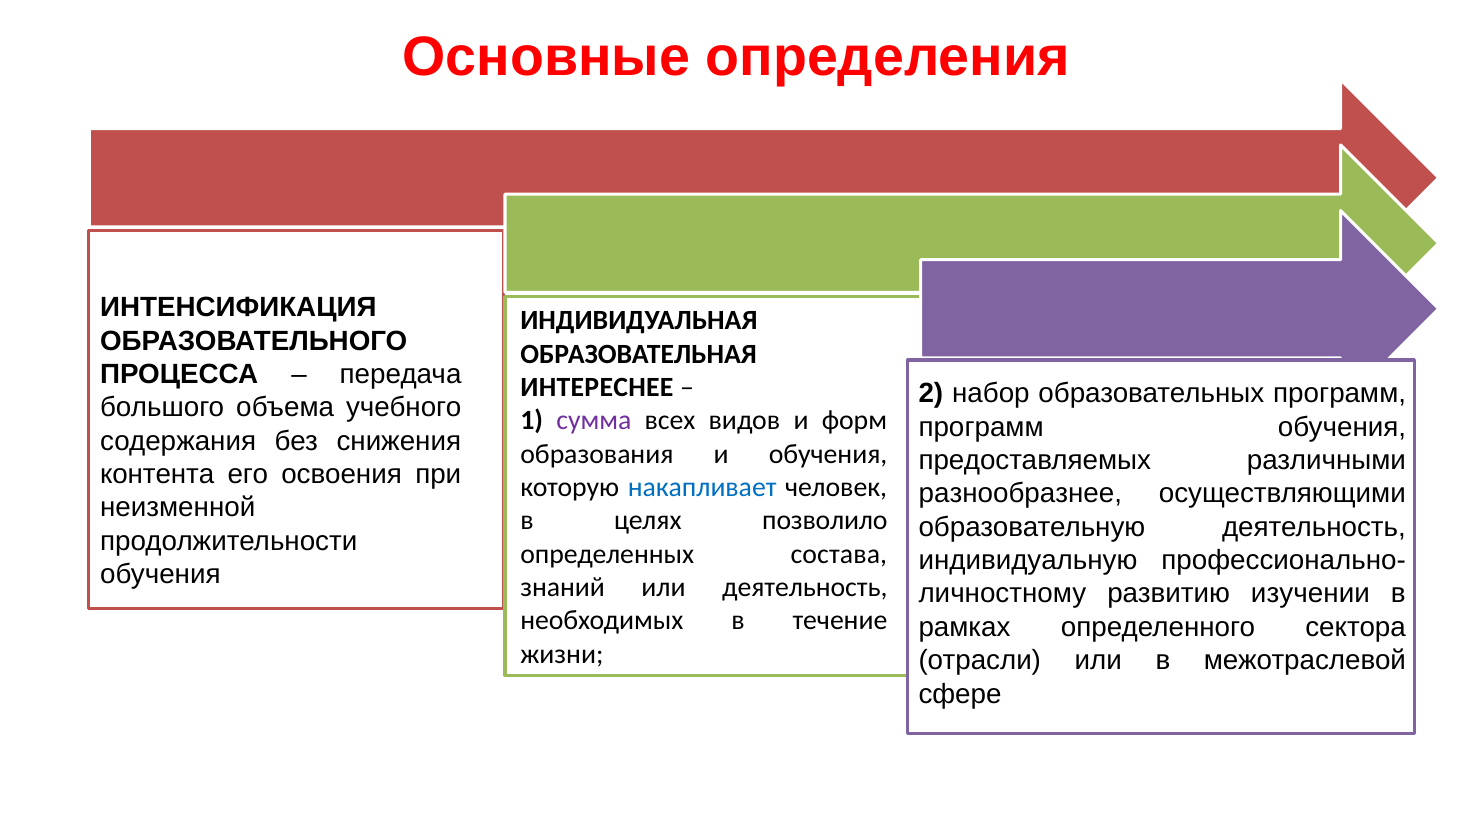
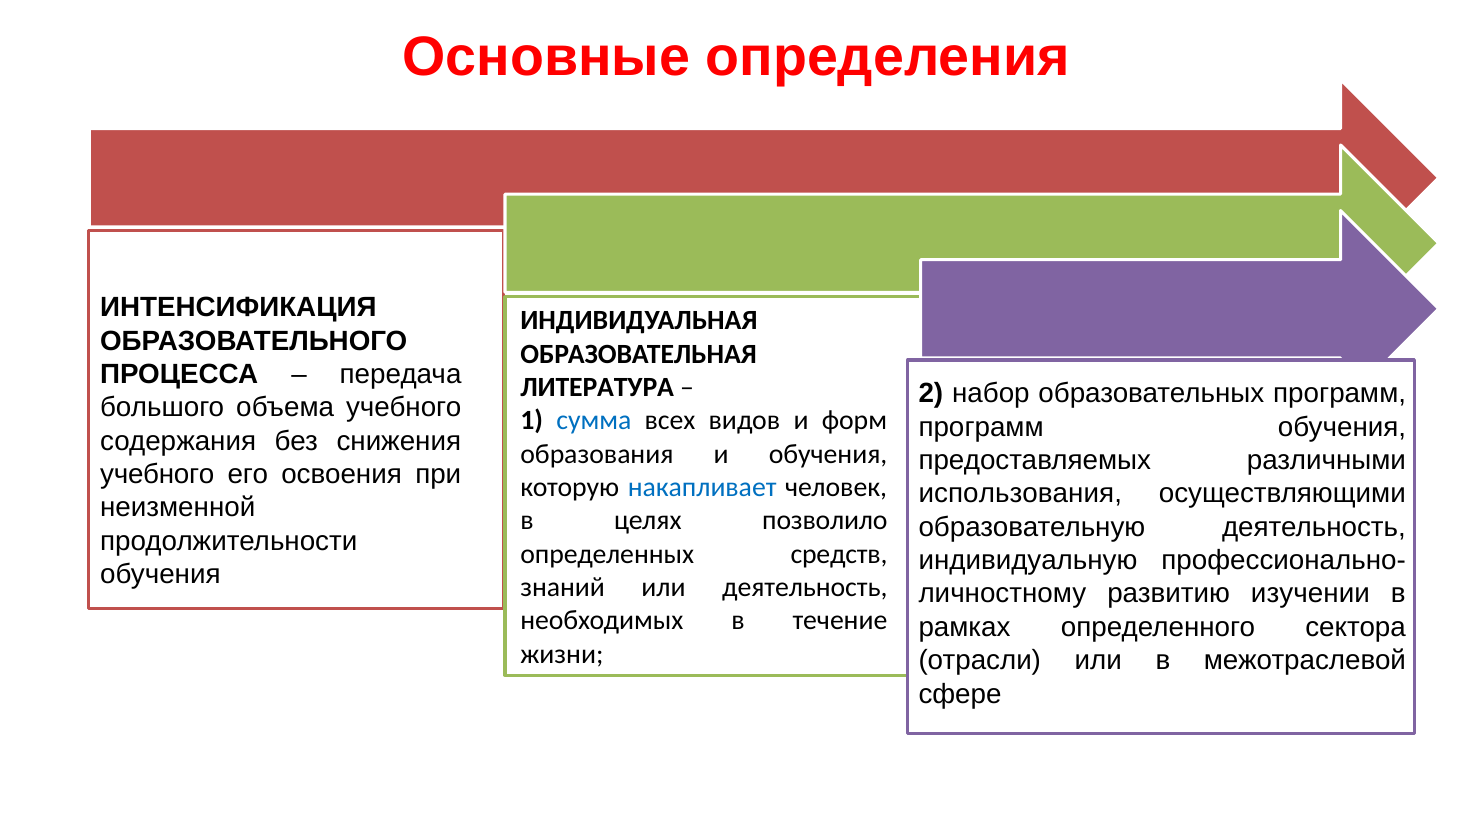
ИНТЕРЕСНЕЕ: ИНТЕРЕСНЕЕ -> ЛИТЕРАТУРА
сумма colour: purple -> blue
контента at (157, 474): контента -> учебного
разнообразнее: разнообразнее -> использования
состава: состава -> средств
